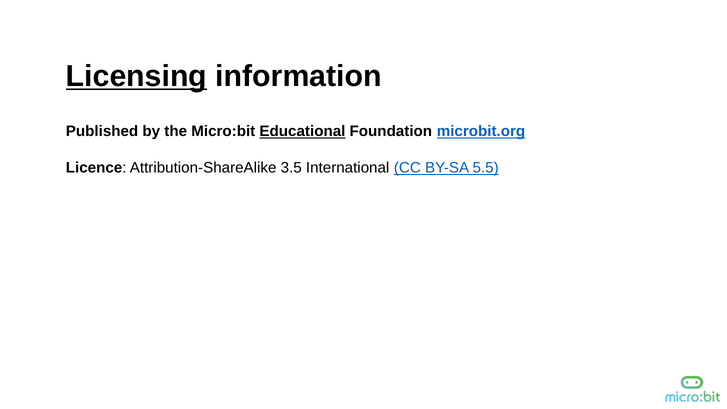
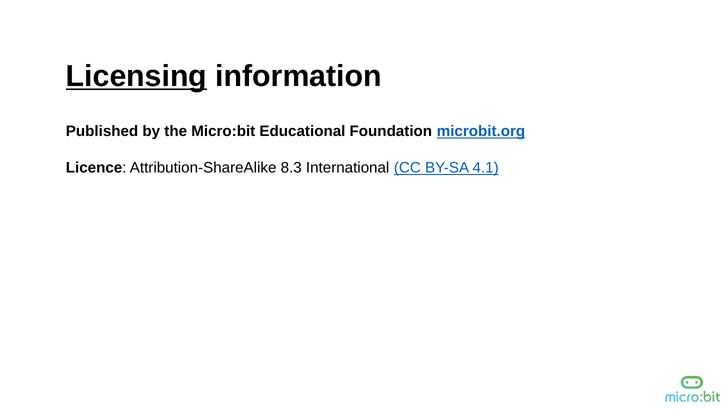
Educational underline: present -> none
3.5: 3.5 -> 8.3
5.5: 5.5 -> 4.1
